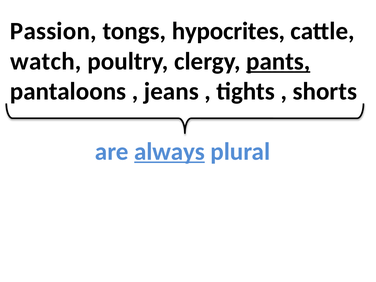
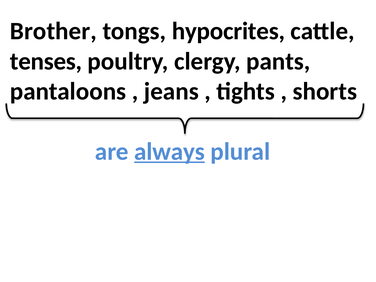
Passion: Passion -> Brother
watch: watch -> tenses
pants underline: present -> none
